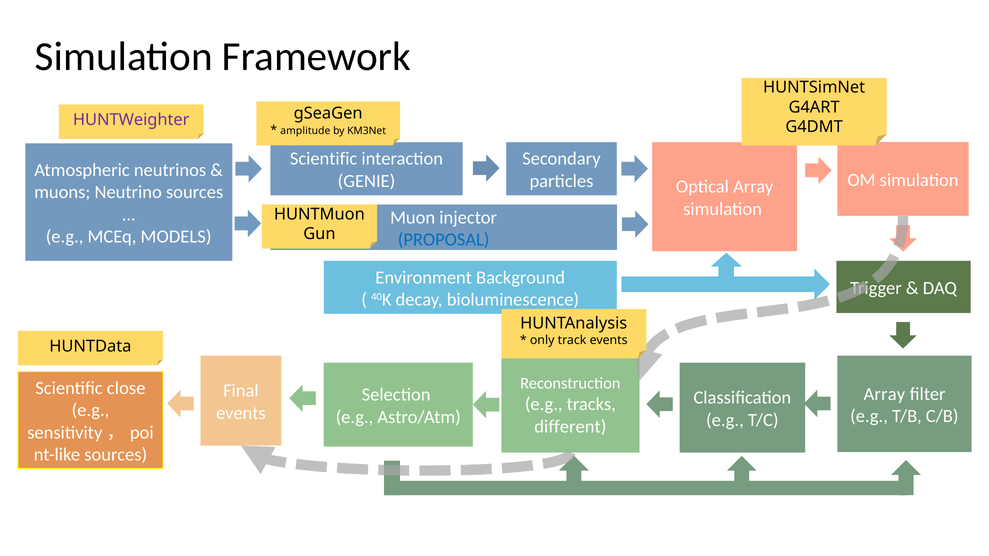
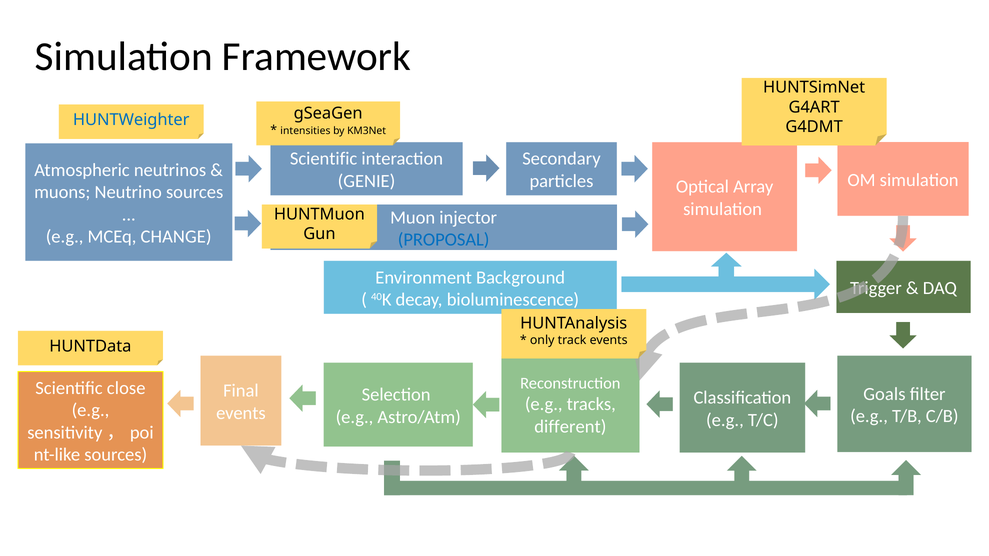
HUNTWeighter colour: purple -> blue
amplitude: amplitude -> intensities
MODELS: MODELS -> CHANGE
Array at (884, 394): Array -> Goals
